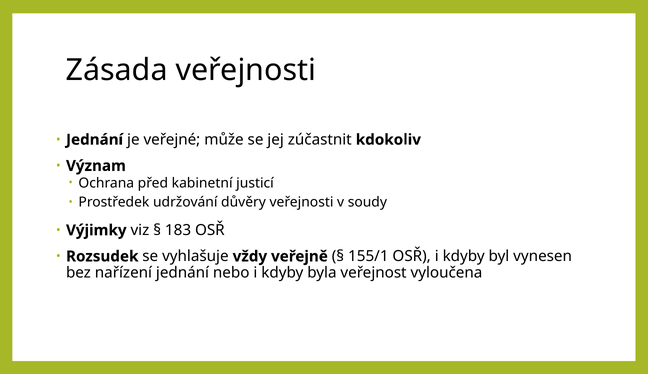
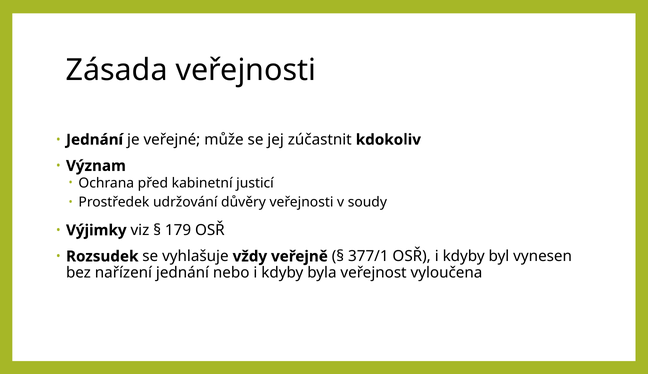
183: 183 -> 179
155/1: 155/1 -> 377/1
